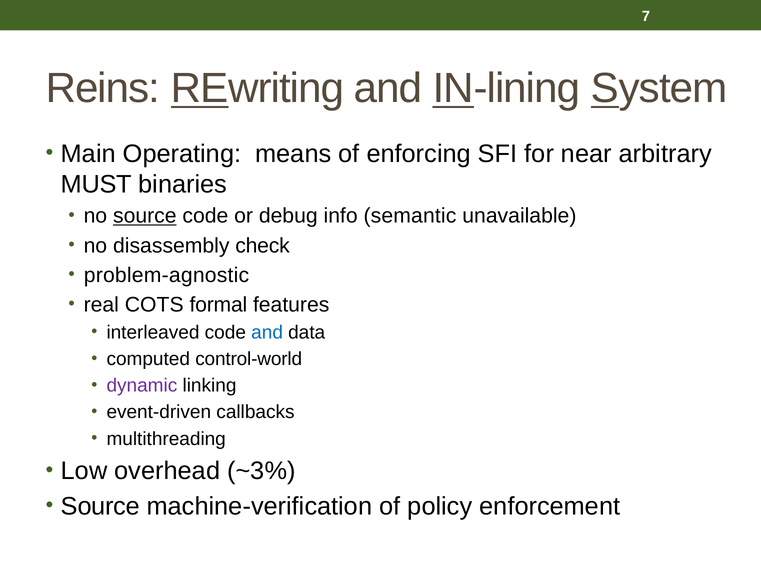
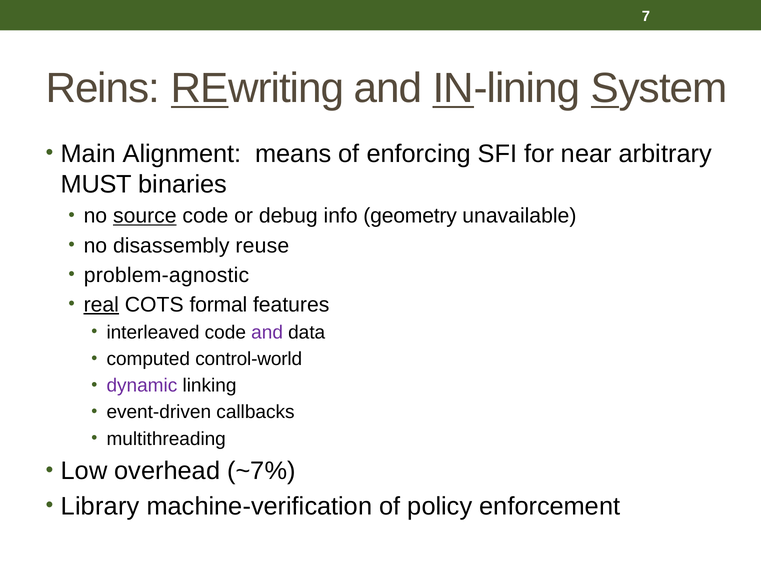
Operating: Operating -> Alignment
semantic: semantic -> geometry
check: check -> reuse
real underline: none -> present
and at (267, 333) colour: blue -> purple
~3%: ~3% -> ~7%
Source at (100, 507): Source -> Library
